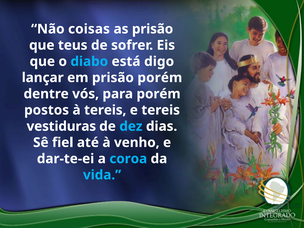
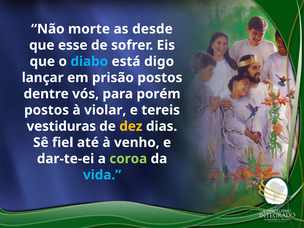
coisas: coisas -> morte
as prisão: prisão -> desde
teus: teus -> esse
prisão porém: porém -> postos
à tereis: tereis -> violar
dez colour: light blue -> yellow
coroa colour: light blue -> light green
